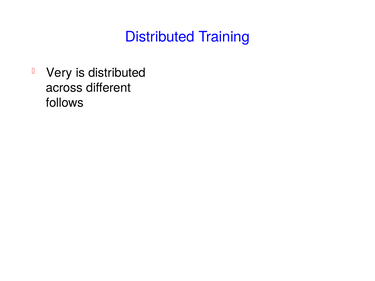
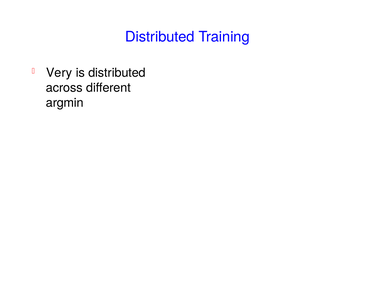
follows: follows -> argmin
